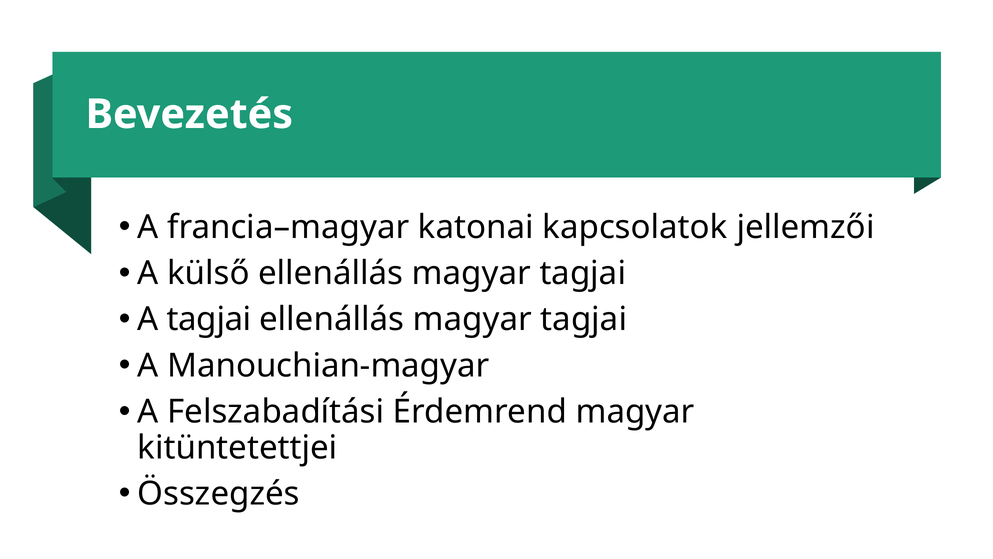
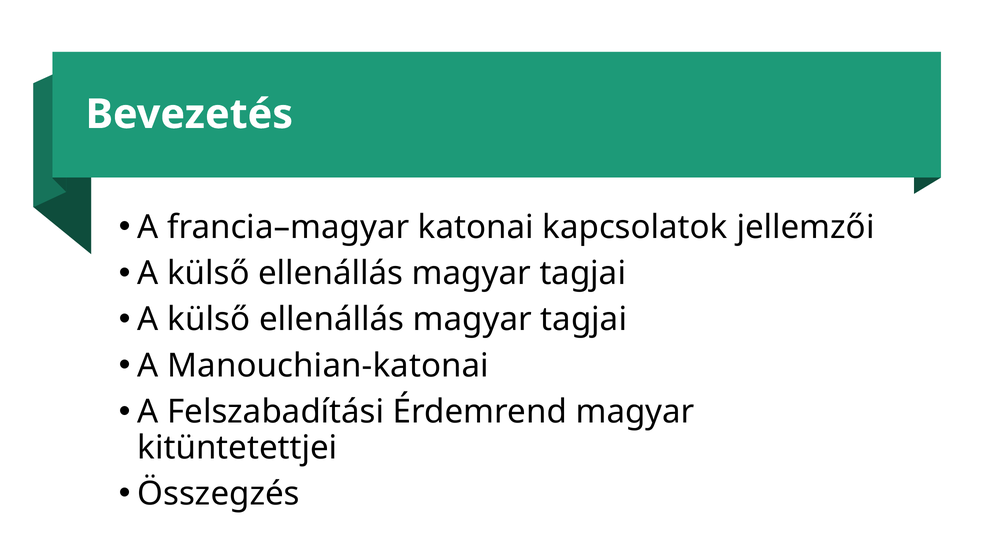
tagjai at (209, 319): tagjai -> külső
Manouchian-magyar: Manouchian-magyar -> Manouchian-katonai
